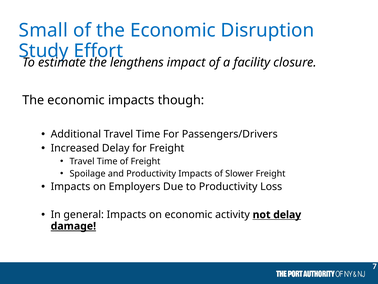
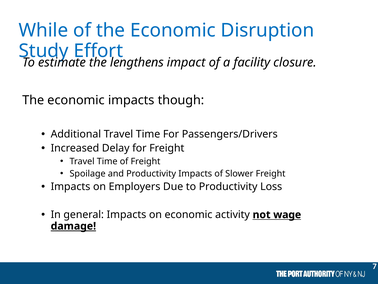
Small: Small -> While
not delay: delay -> wage
